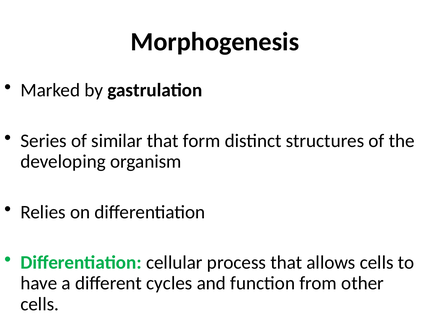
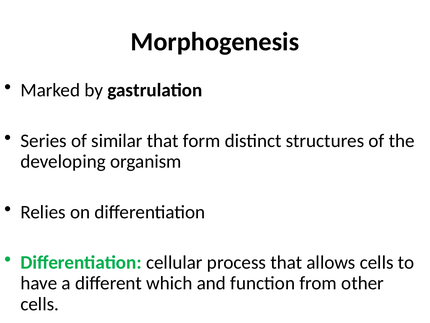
cycles: cycles -> which
